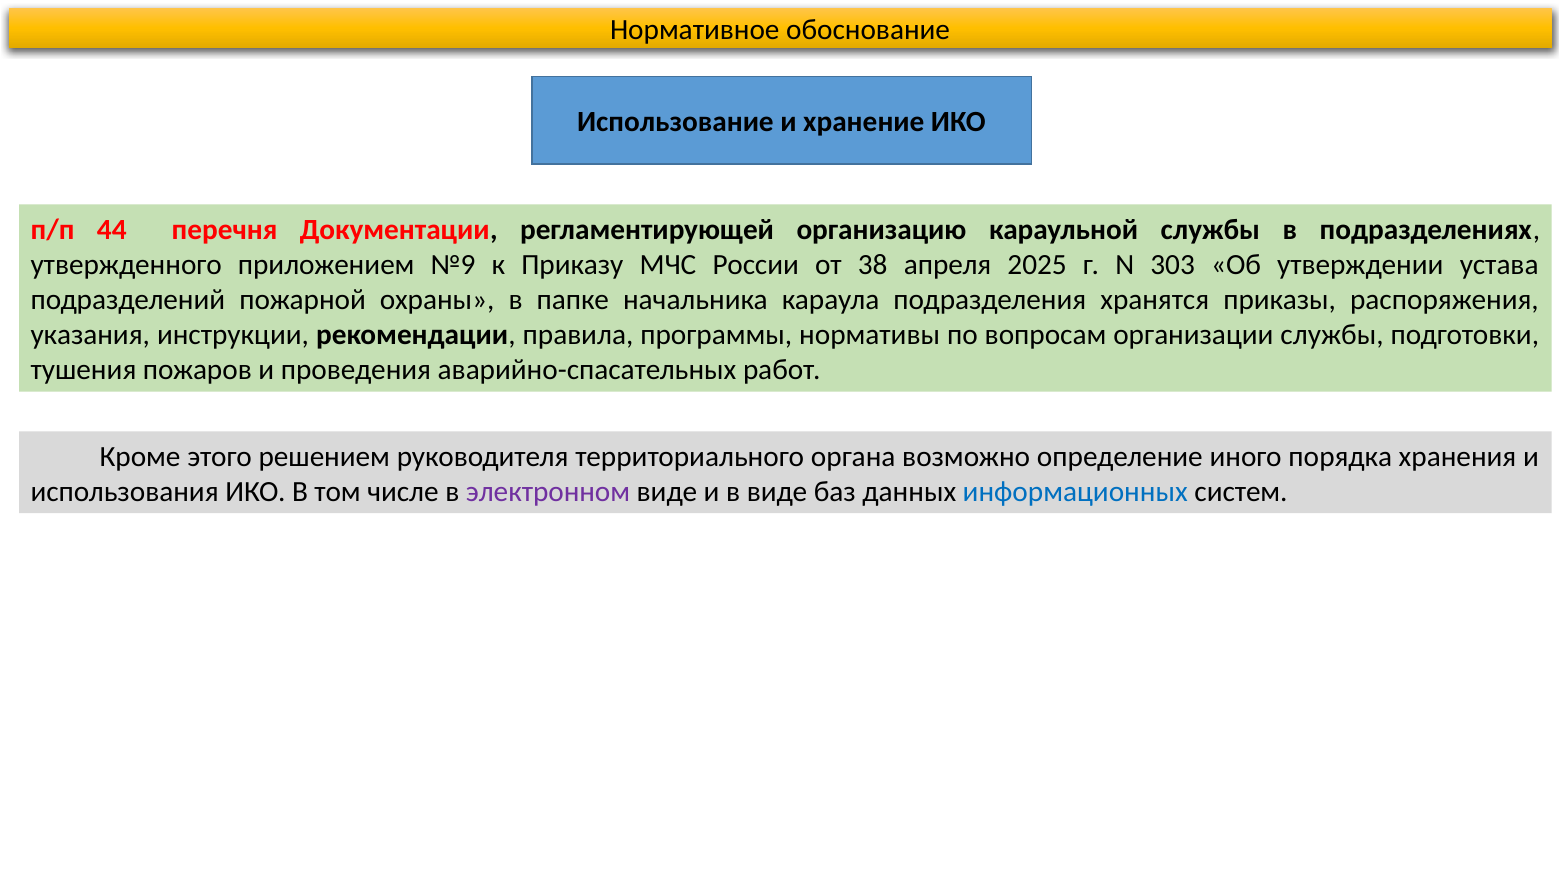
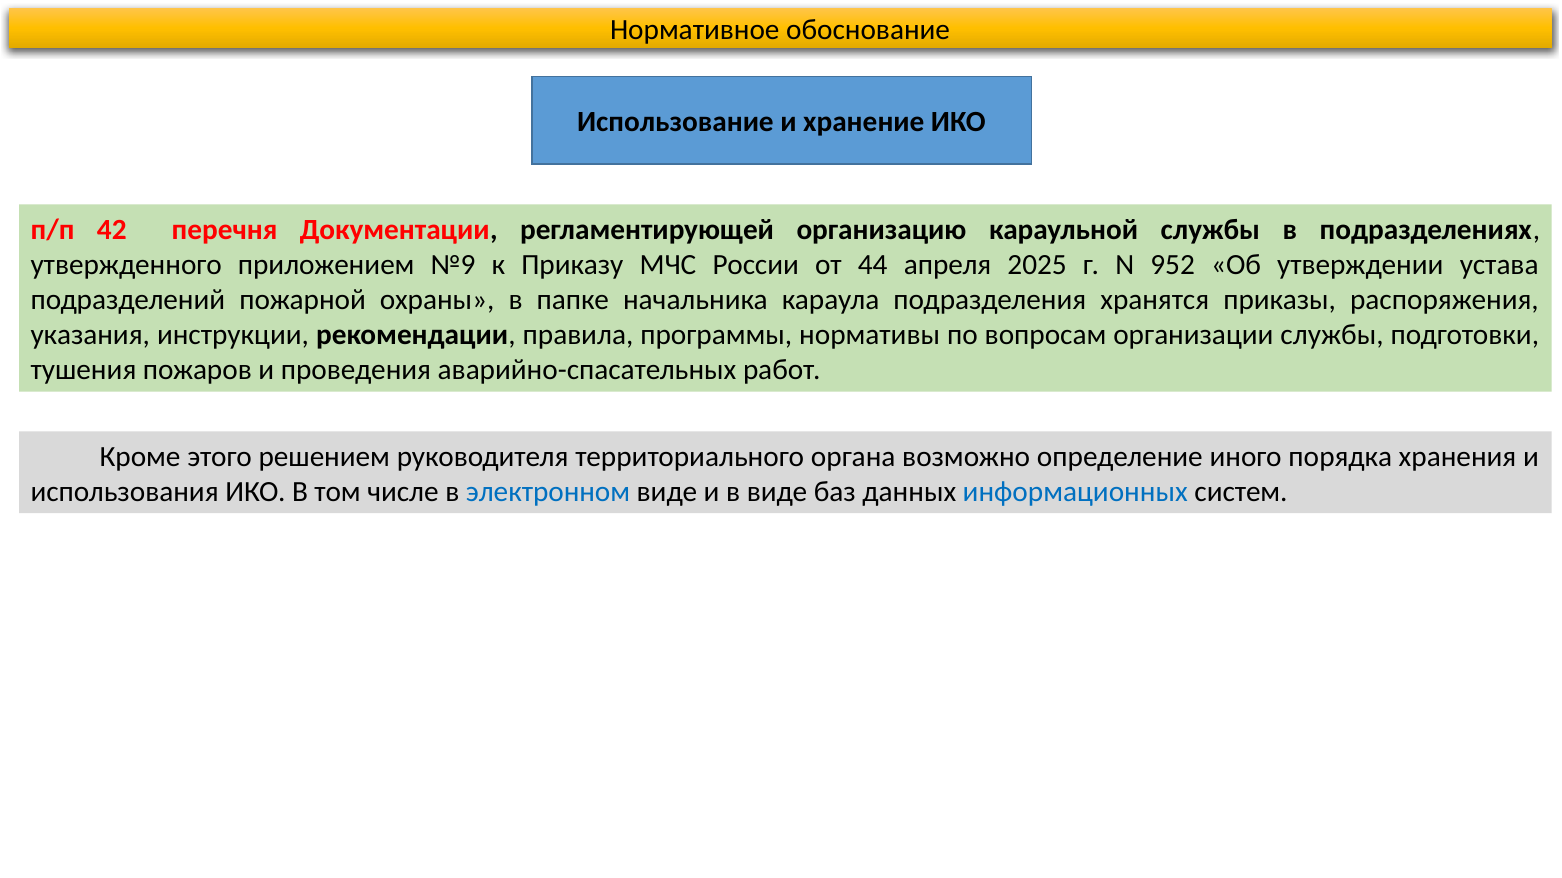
44: 44 -> 42
38: 38 -> 44
303: 303 -> 952
электронном colour: purple -> blue
